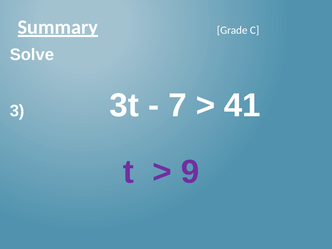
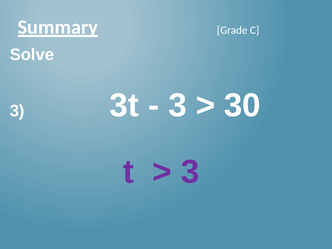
7 at (178, 105): 7 -> 3
41: 41 -> 30
9 at (190, 172): 9 -> 3
